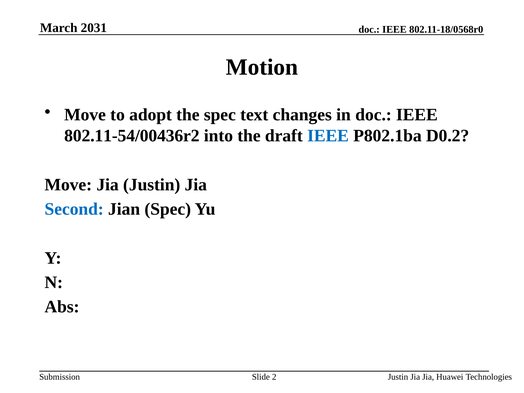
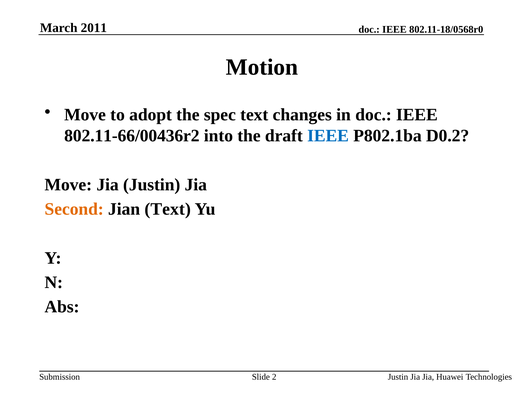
2031: 2031 -> 2011
802.11-54/00436r2: 802.11-54/00436r2 -> 802.11-66/00436r2
Second colour: blue -> orange
Jian Spec: Spec -> Text
